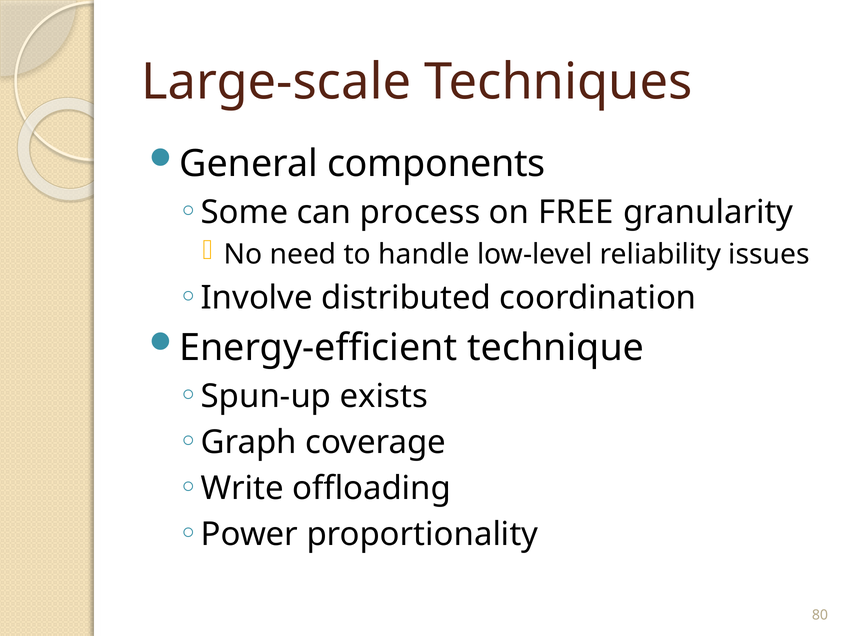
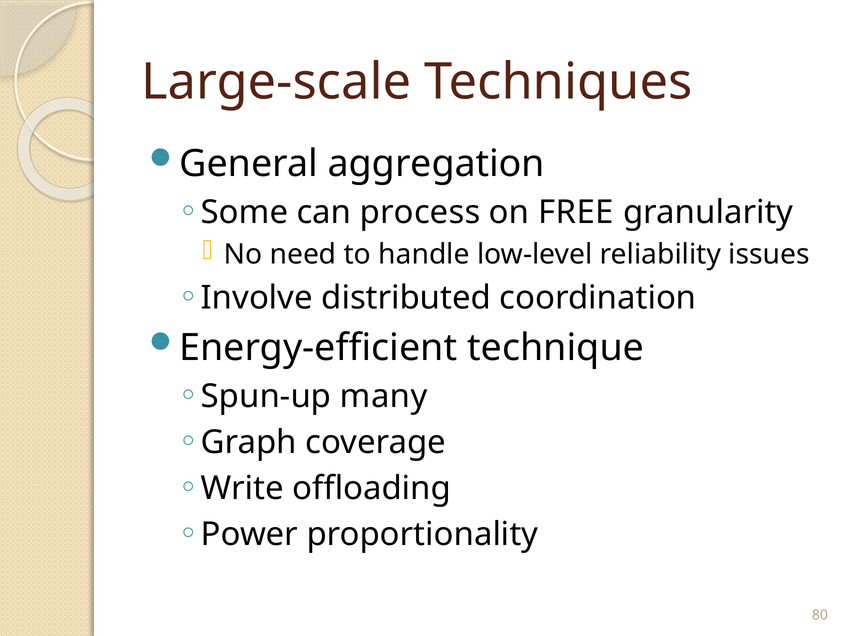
components: components -> aggregation
exists: exists -> many
